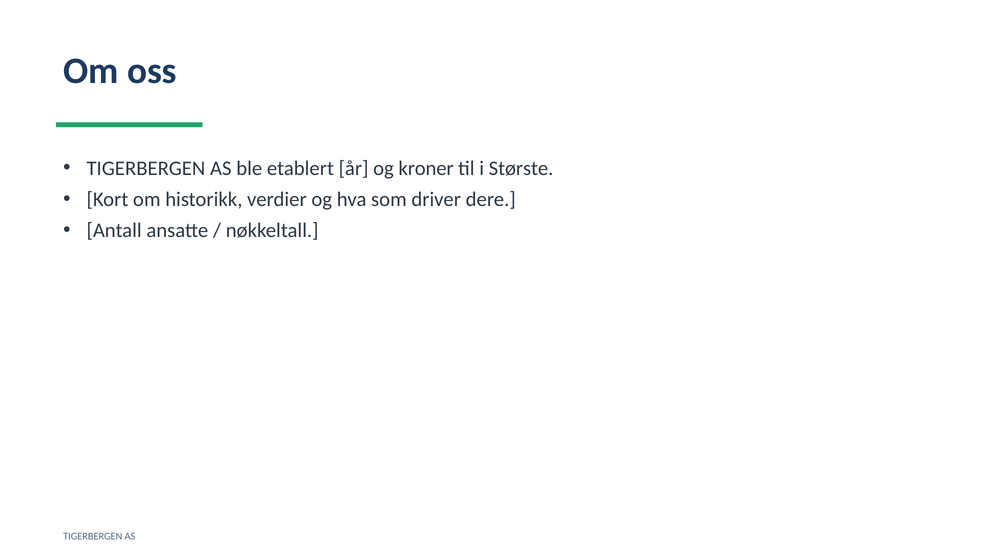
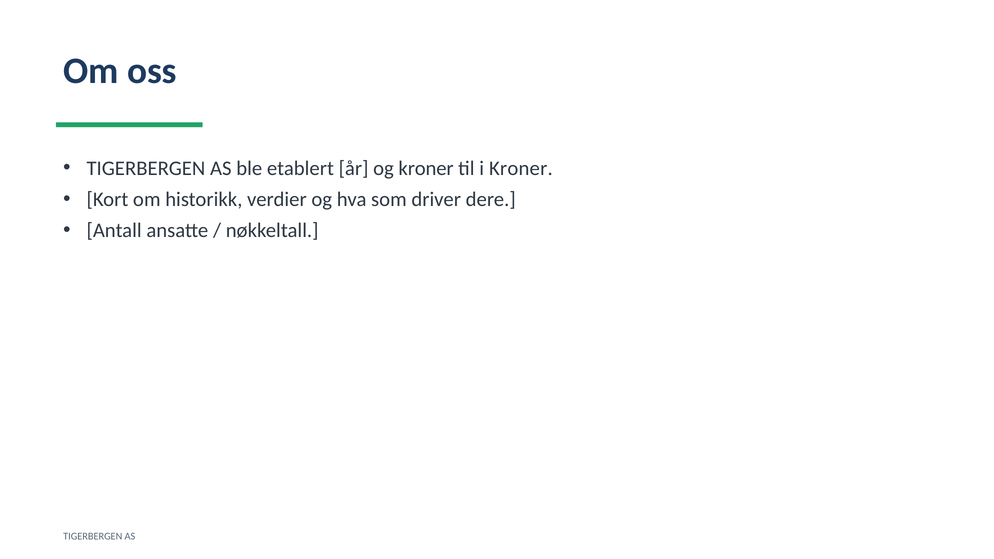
i Største: Største -> Kroner
